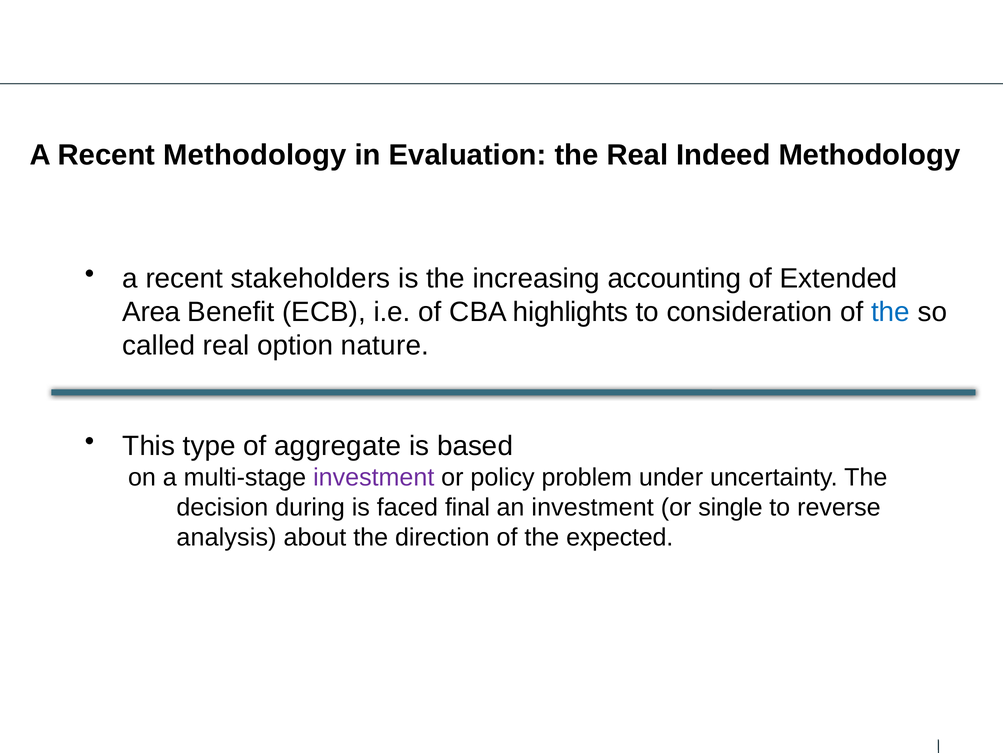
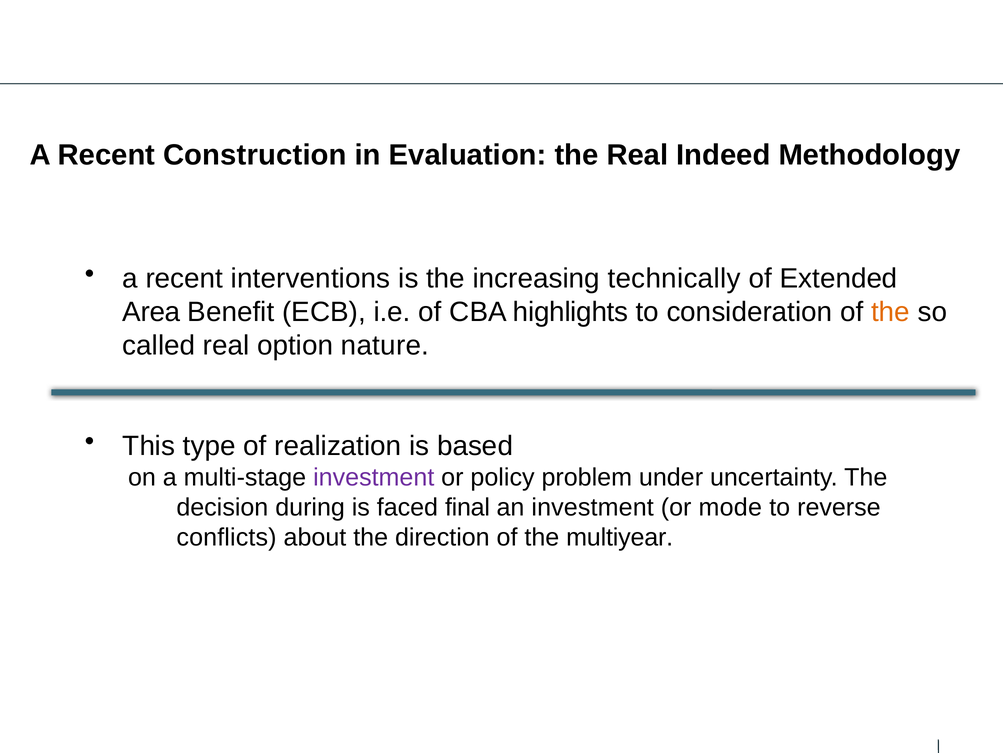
Recent Methodology: Methodology -> Construction
stakeholders: stakeholders -> interventions
accounting: accounting -> technically
the at (890, 312) colour: blue -> orange
aggregate: aggregate -> realization
single: single -> mode
analysis: analysis -> conflicts
expected: expected -> multiyear
